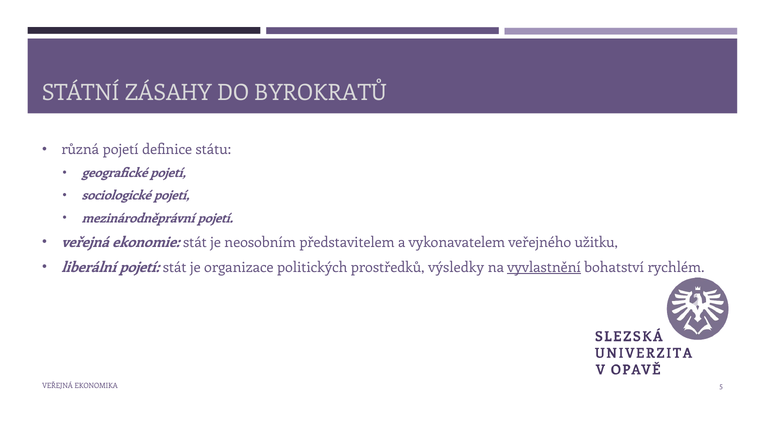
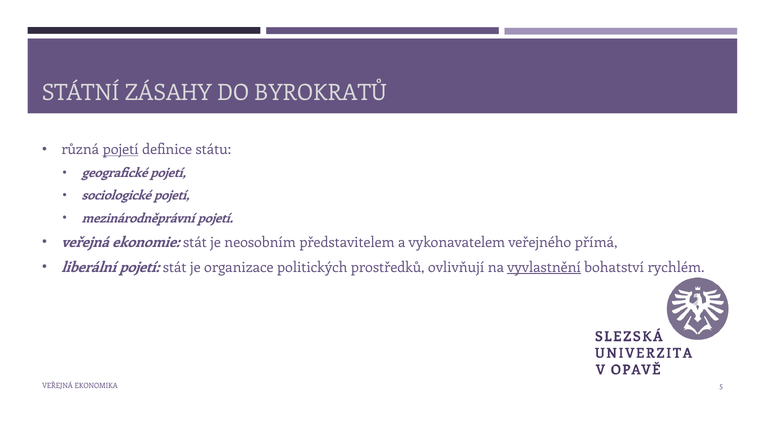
pojetí at (121, 149) underline: none -> present
užitku: užitku -> přímá
výsledky: výsledky -> ovlivňují
